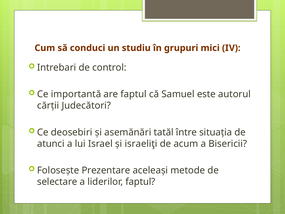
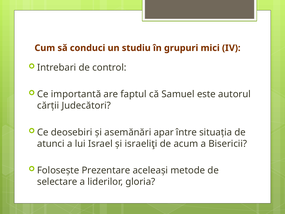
tatăl: tatăl -> apar
liderilor faptul: faptul -> gloria
